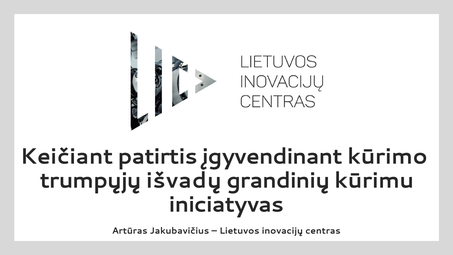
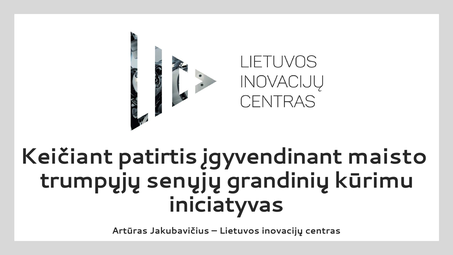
kūrimo: kūrimo -> maisto
išvadų: išvadų -> senųjų
